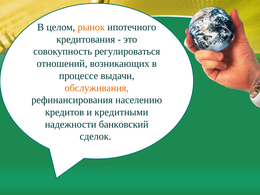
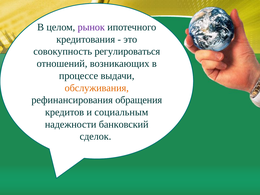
рынок colour: orange -> purple
населению: населению -> обращения
кредитными: кредитными -> социальным
